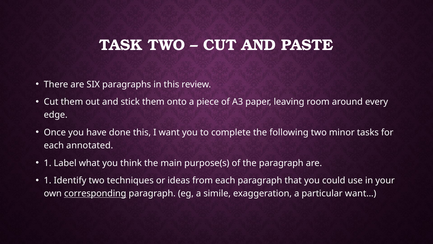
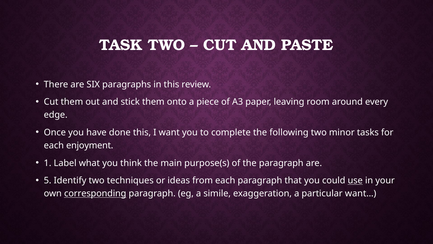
annotated: annotated -> enjoyment
1 at (48, 180): 1 -> 5
use underline: none -> present
